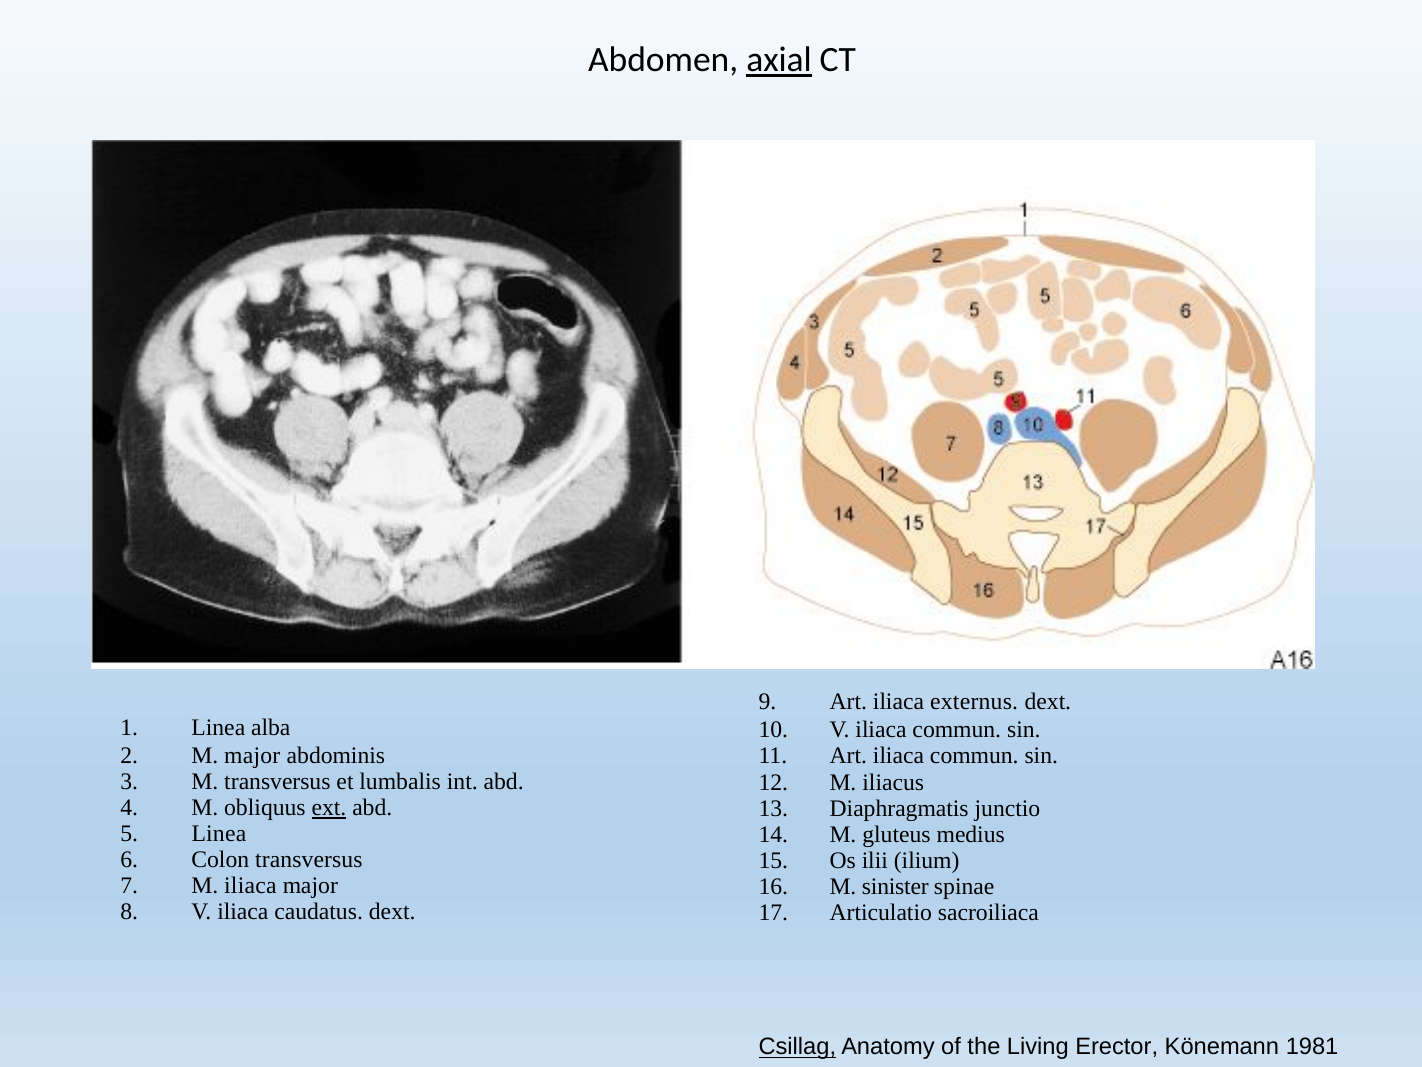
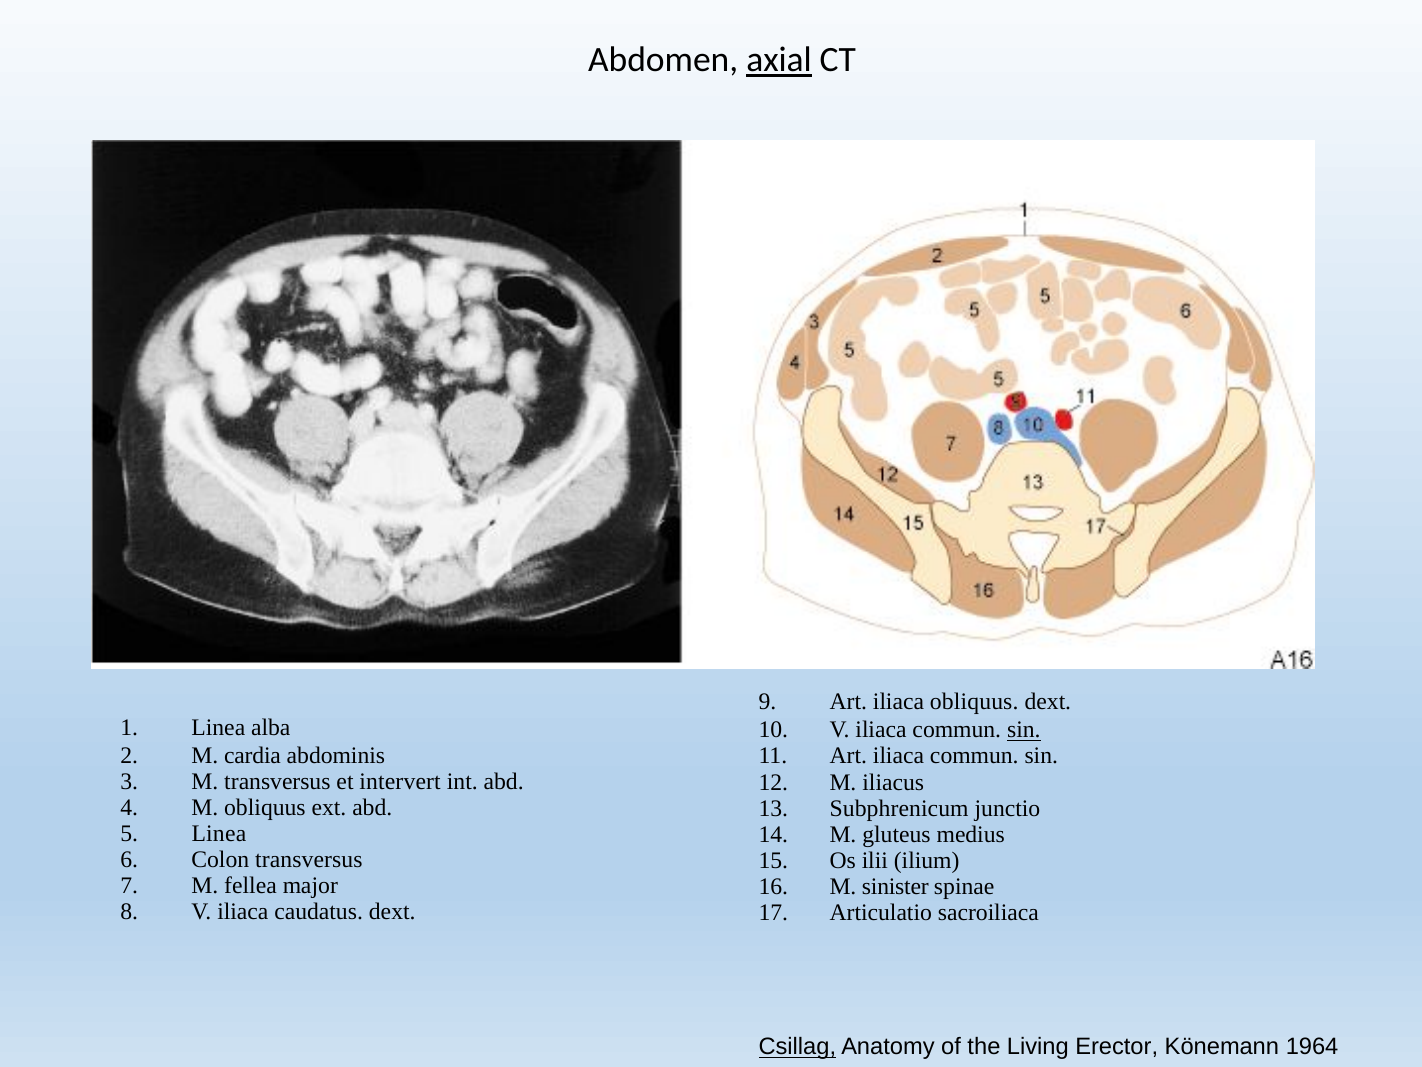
iliaca externus: externus -> obliquus
sin at (1024, 730) underline: none -> present
M major: major -> cardia
lumbalis: lumbalis -> intervert
ext underline: present -> none
Diaphragmatis: Diaphragmatis -> Subphrenicum
M iliaca: iliaca -> fellea
1981: 1981 -> 1964
